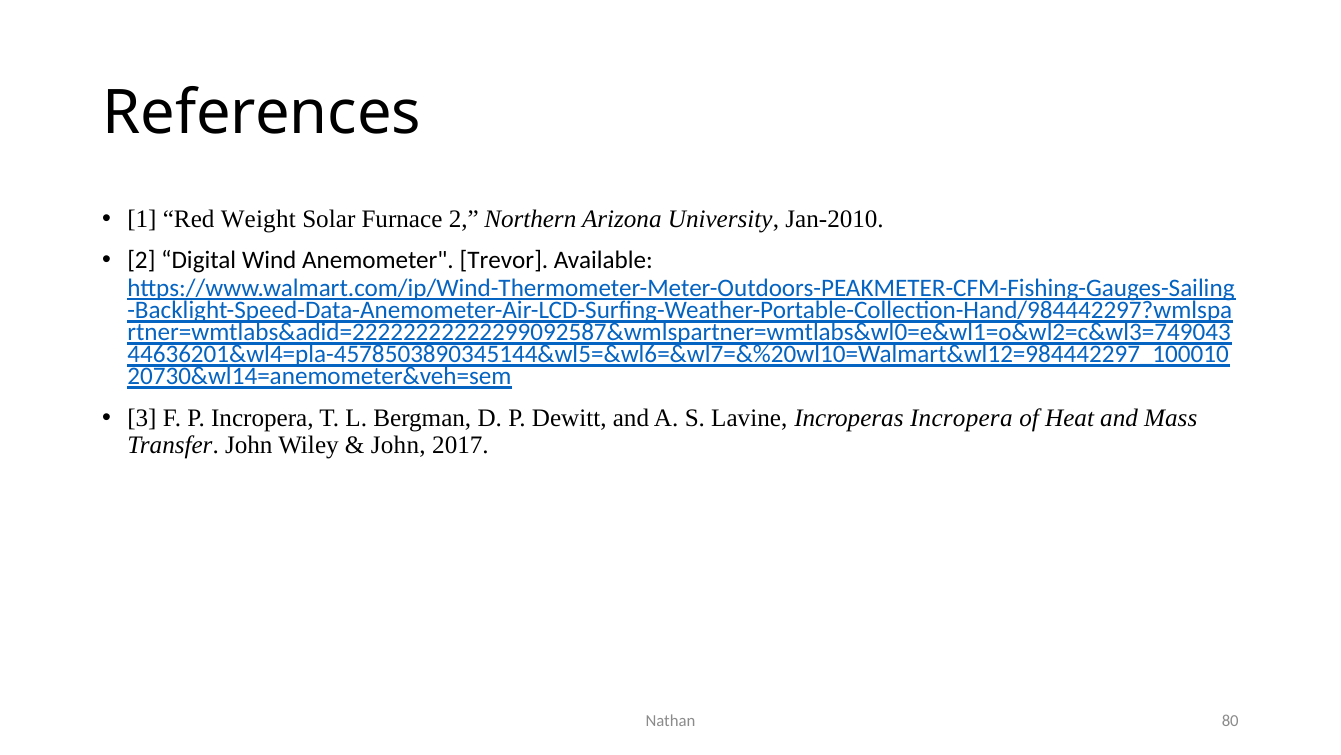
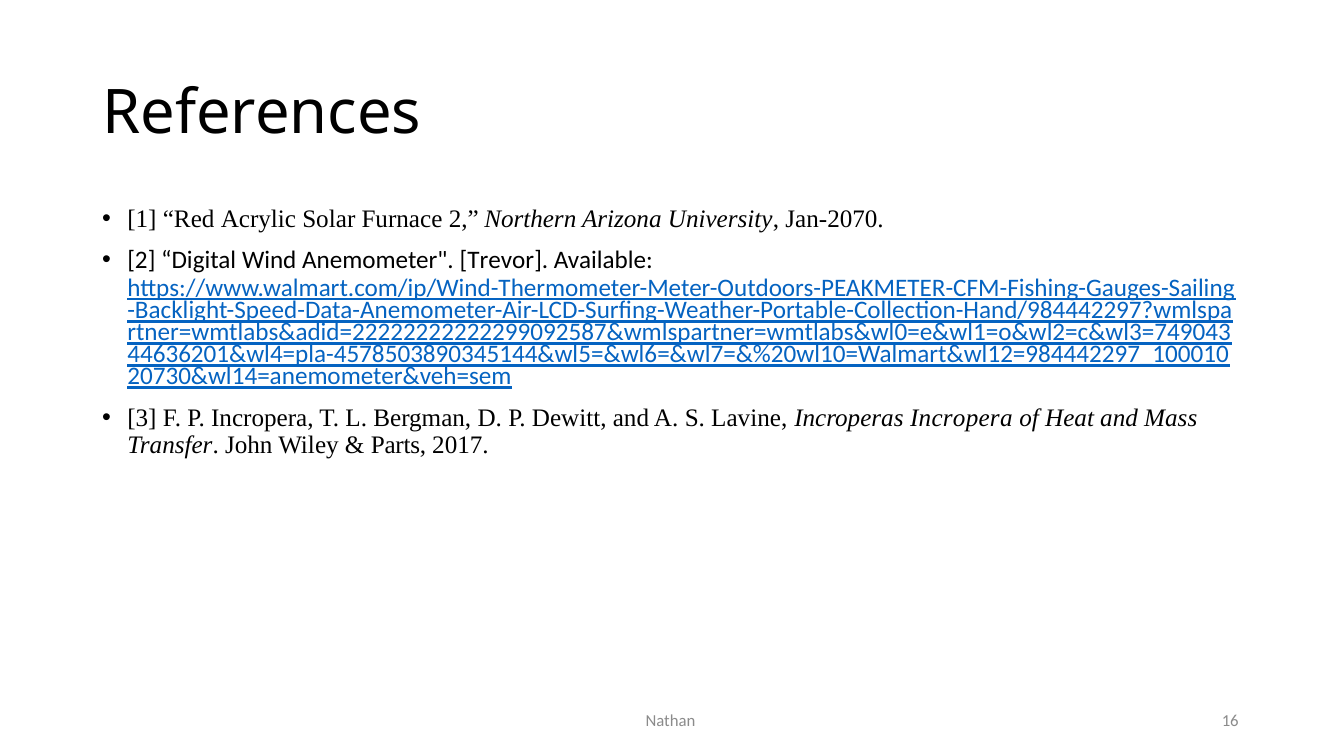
Weight: Weight -> Acrylic
Jan-2010: Jan-2010 -> Jan-2070
John at (398, 445): John -> Parts
80: 80 -> 16
